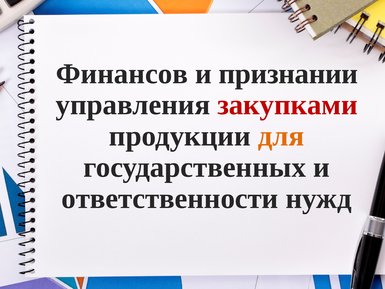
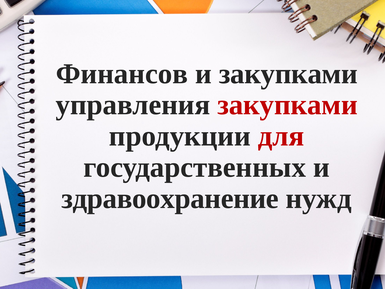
и признании: признании -> закупками
для colour: orange -> red
ответственности: ответственности -> здравоохранение
